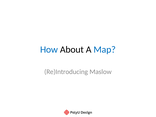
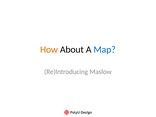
How colour: blue -> orange
